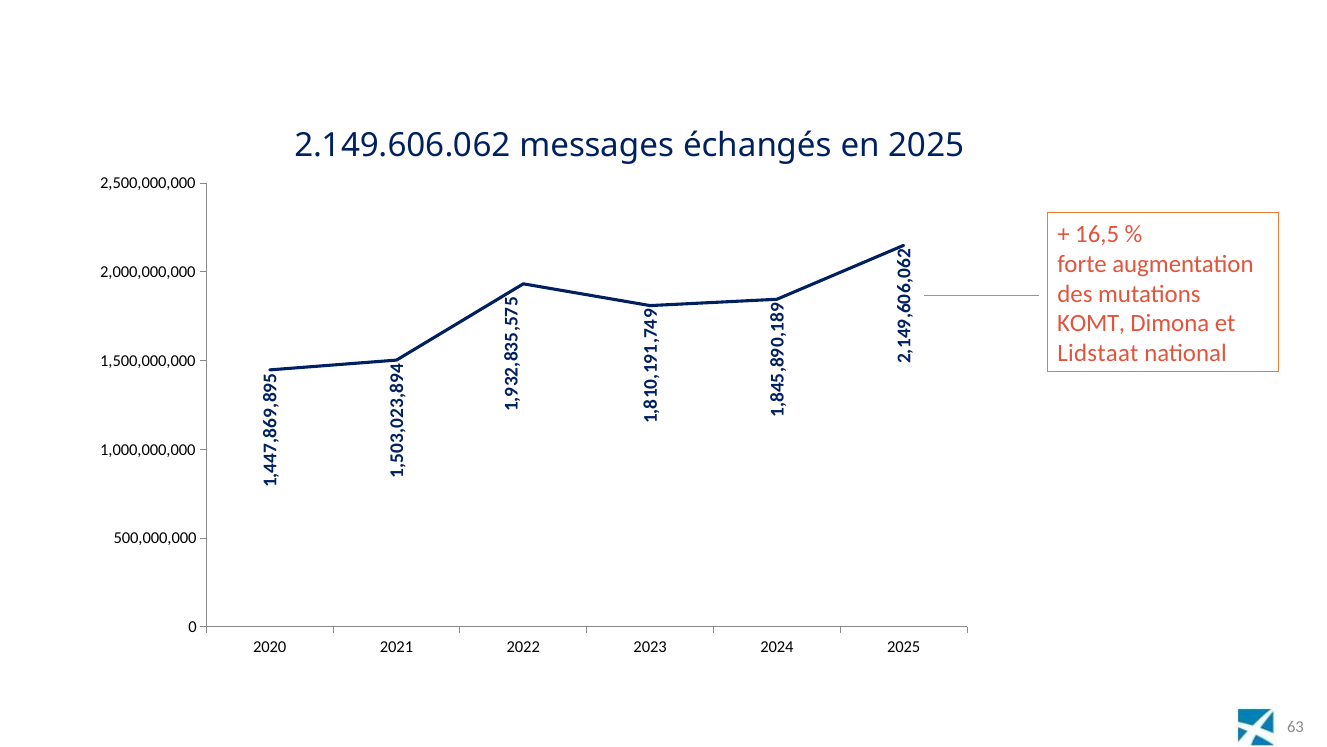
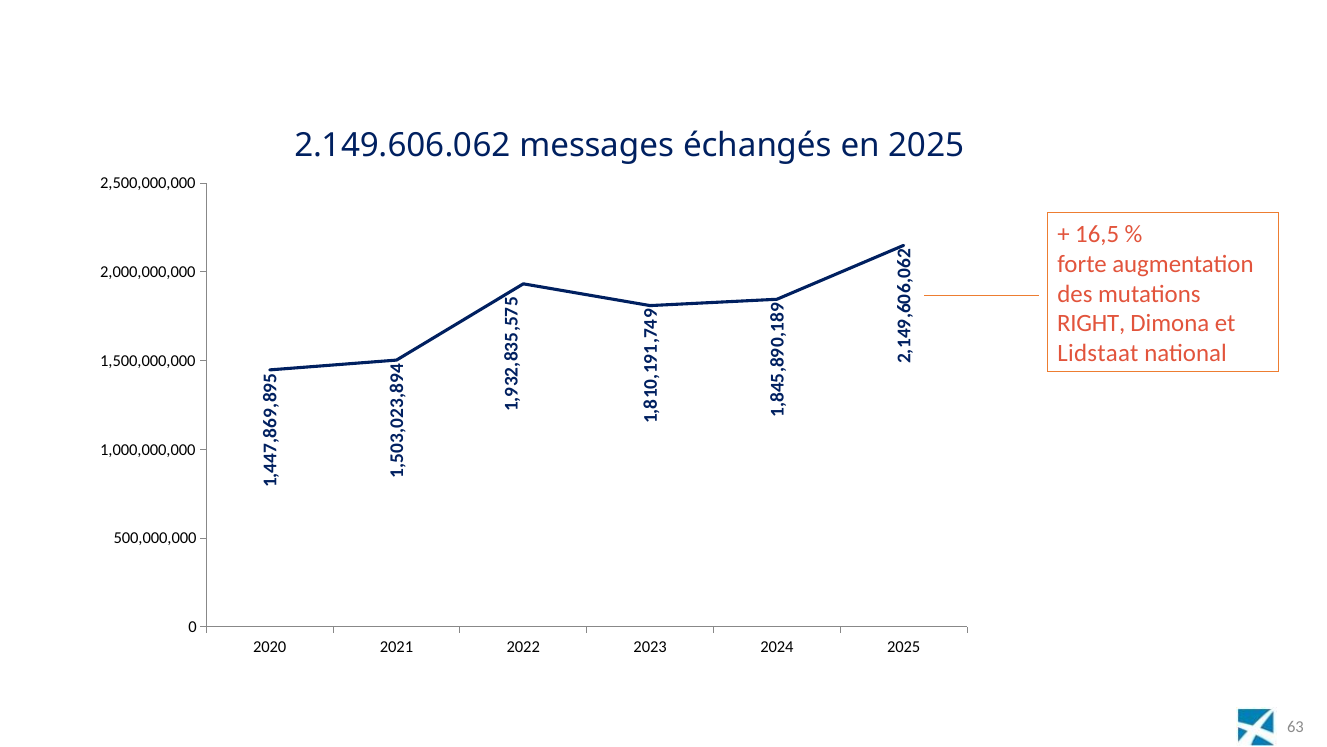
KOMT: KOMT -> RIGHT
